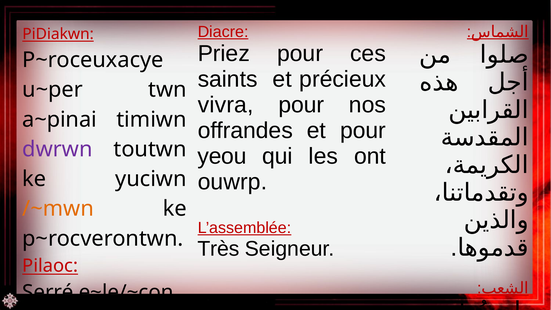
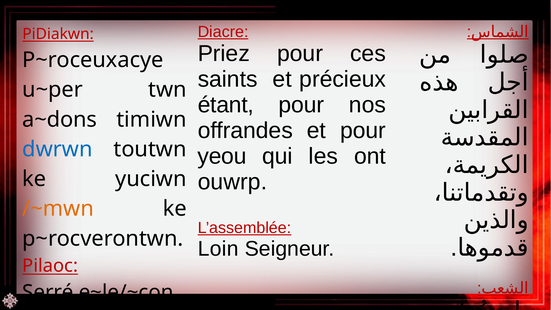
vivra: vivra -> étant
a~pinai: a~pinai -> a~dons
dwrwn colour: purple -> blue
Très: Très -> Loin
